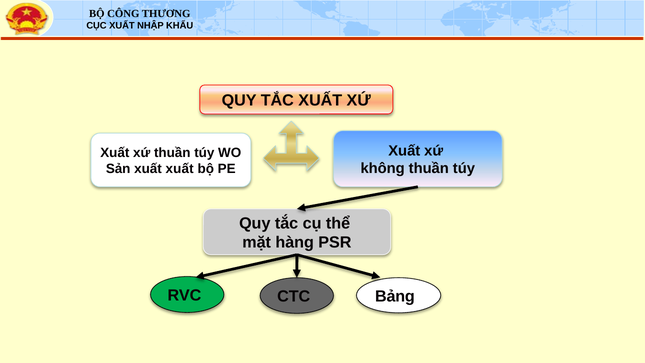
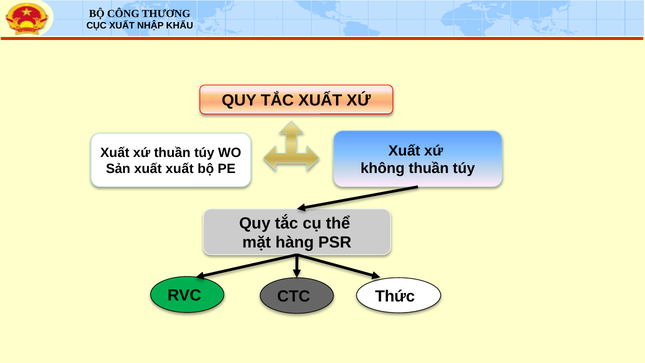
Bảng: Bảng -> Thức
